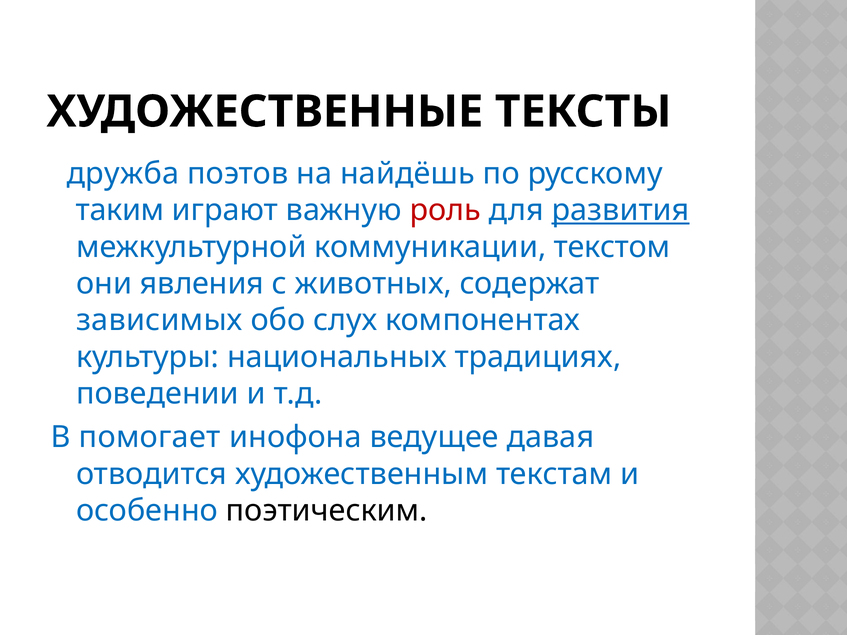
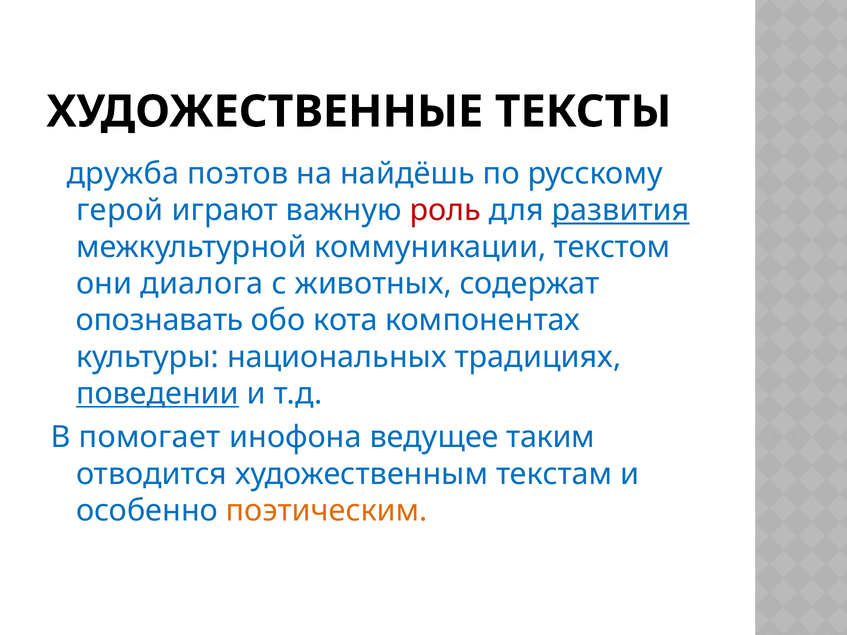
таким: таким -> герой
явления: явления -> диалога
зависимых: зависимых -> опознавать
слух: слух -> кота
поведении underline: none -> present
давая: давая -> таким
поэтическим colour: black -> orange
